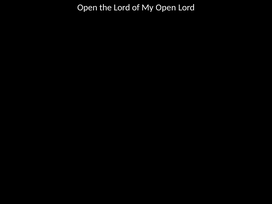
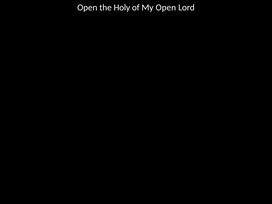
the Lord: Lord -> Holy
